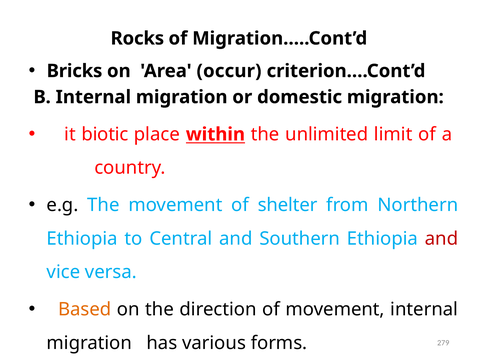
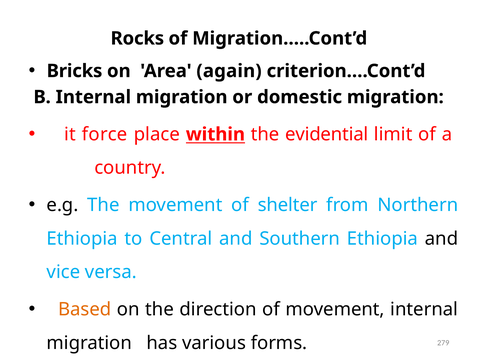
occur: occur -> again
biotic: biotic -> force
unlimited: unlimited -> evidential
and at (442, 238) colour: red -> black
